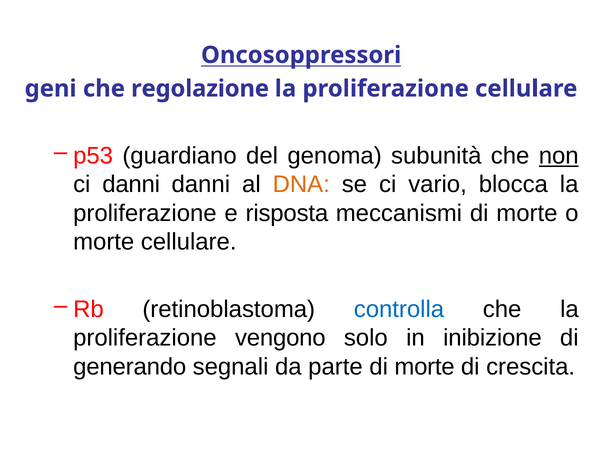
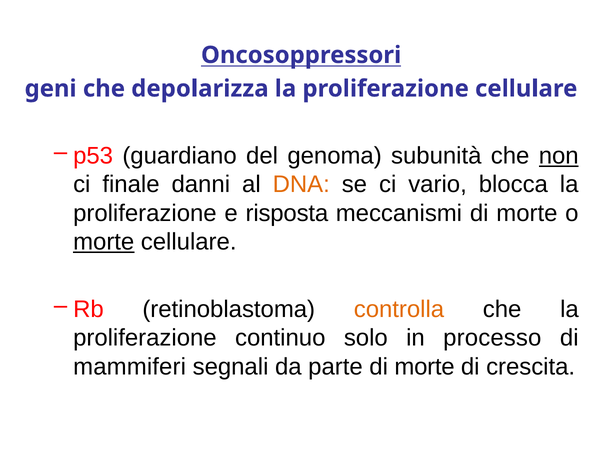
regolazione: regolazione -> depolarizza
ci danni: danni -> finale
morte at (104, 242) underline: none -> present
controlla colour: blue -> orange
vengono: vengono -> continuo
inibizione: inibizione -> processo
generando: generando -> mammiferi
